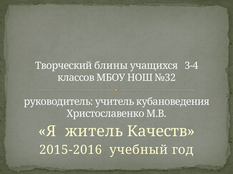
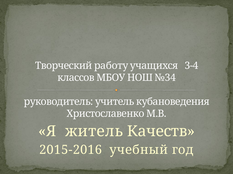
блины: блины -> работу
№32: №32 -> №34
